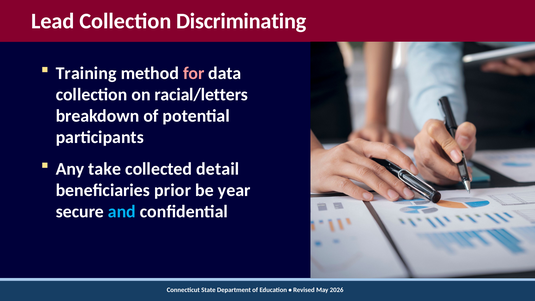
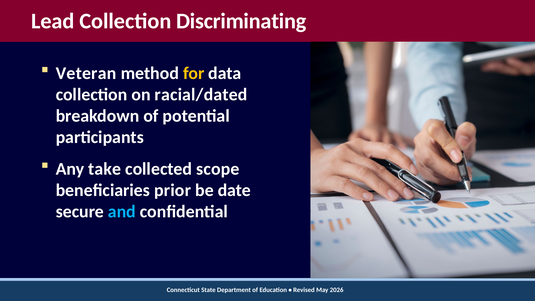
Training: Training -> Veteran
for colour: pink -> yellow
racial/letters: racial/letters -> racial/dated
detail: detail -> scope
year: year -> date
